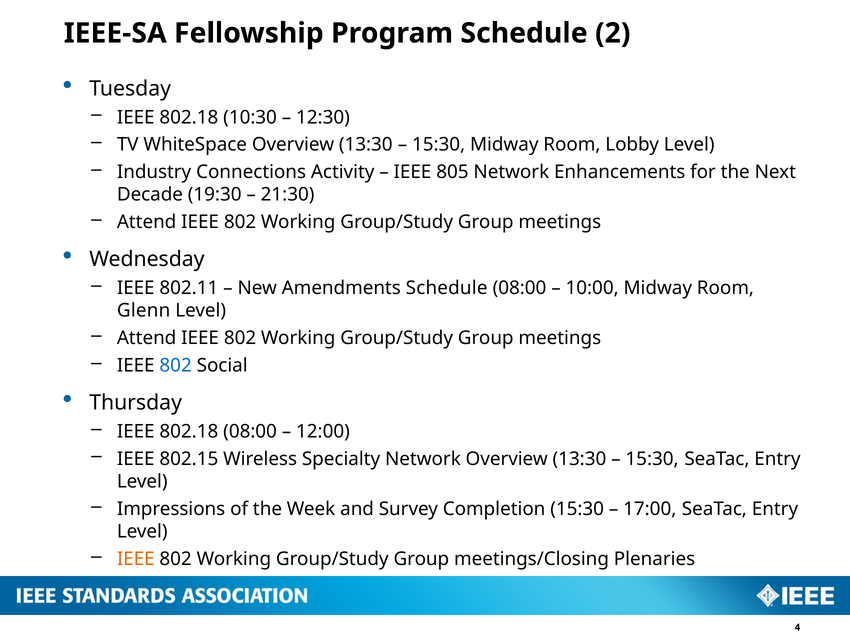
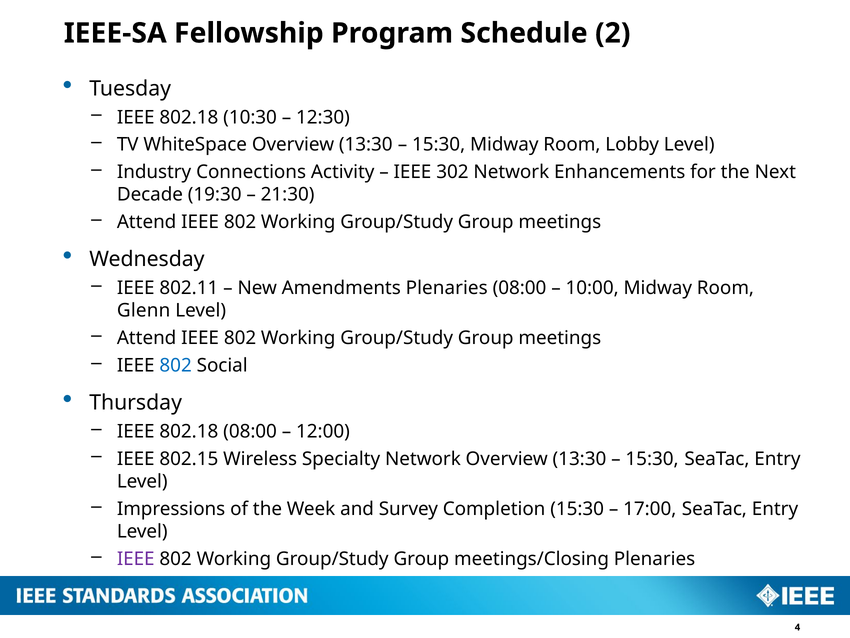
805: 805 -> 302
Amendments Schedule: Schedule -> Plenaries
IEEE at (136, 559) colour: orange -> purple
